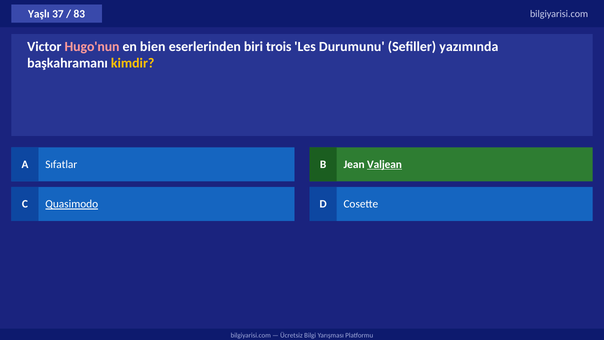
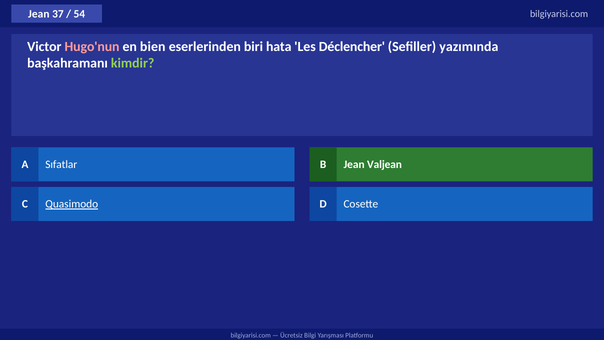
Yaşlı at (39, 14): Yaşlı -> Jean
83: 83 -> 54
trois: trois -> hata
Durumunu: Durumunu -> Déclencher
kimdir colour: yellow -> light green
Valjean underline: present -> none
